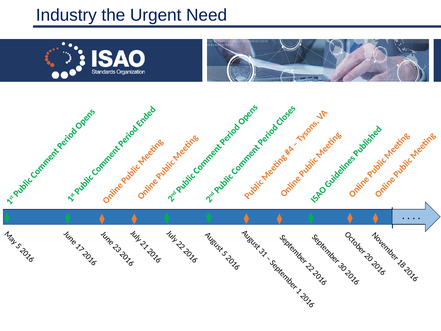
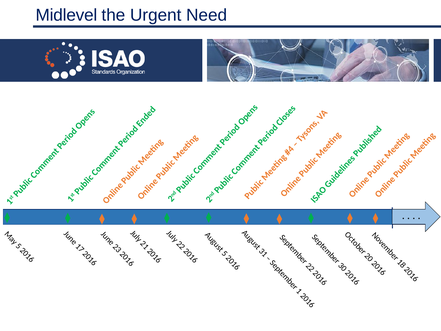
Industry: Industry -> Midlevel
